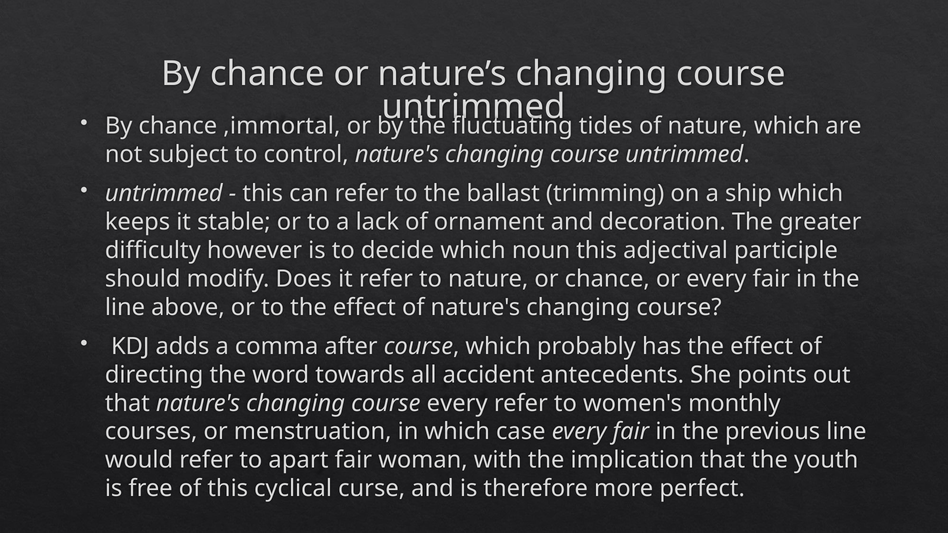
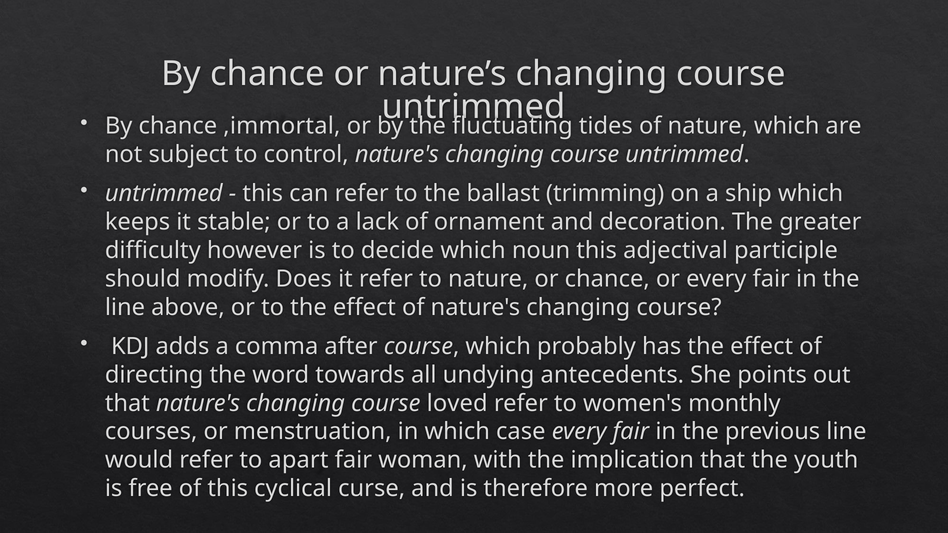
accident: accident -> undying
course every: every -> loved
